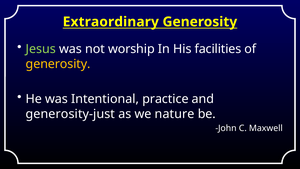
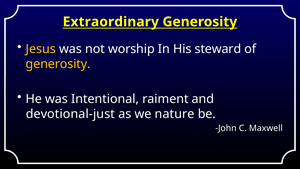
Jesus colour: light green -> yellow
facilities: facilities -> steward
practice: practice -> raiment
generosity-just: generosity-just -> devotional-just
